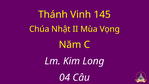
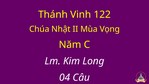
145: 145 -> 122
